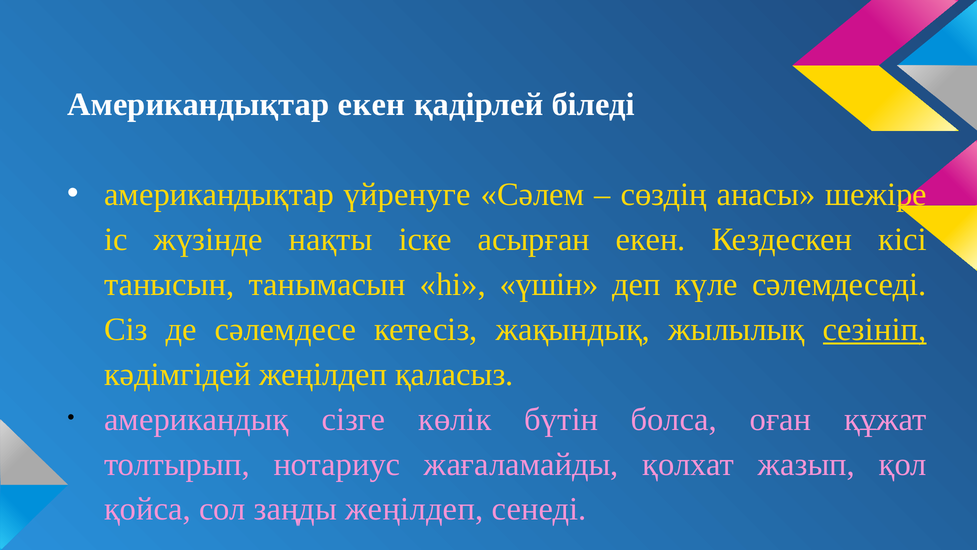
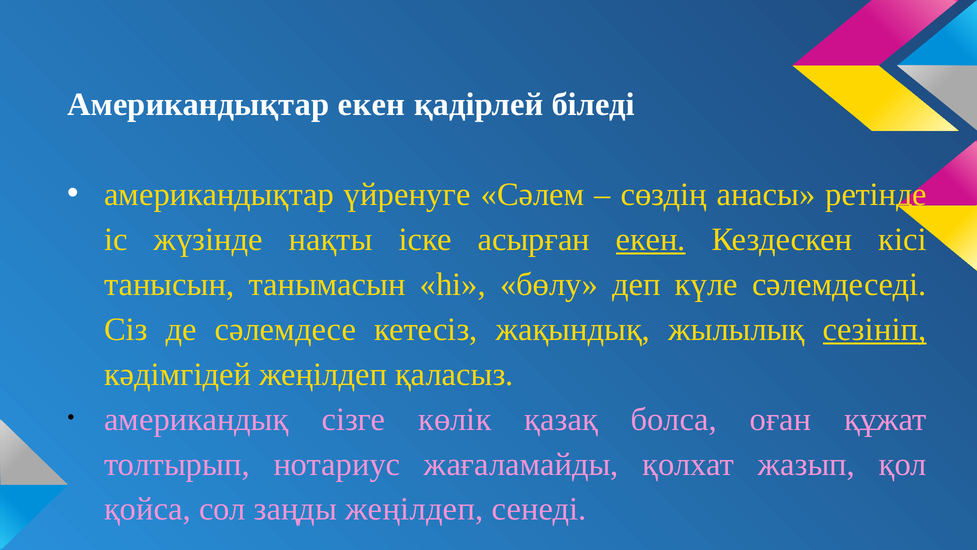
шежіре: шежіре -> ретінде
екен at (651, 239) underline: none -> present
үшін: үшін -> бөлу
бүтін: бүтін -> қазақ
